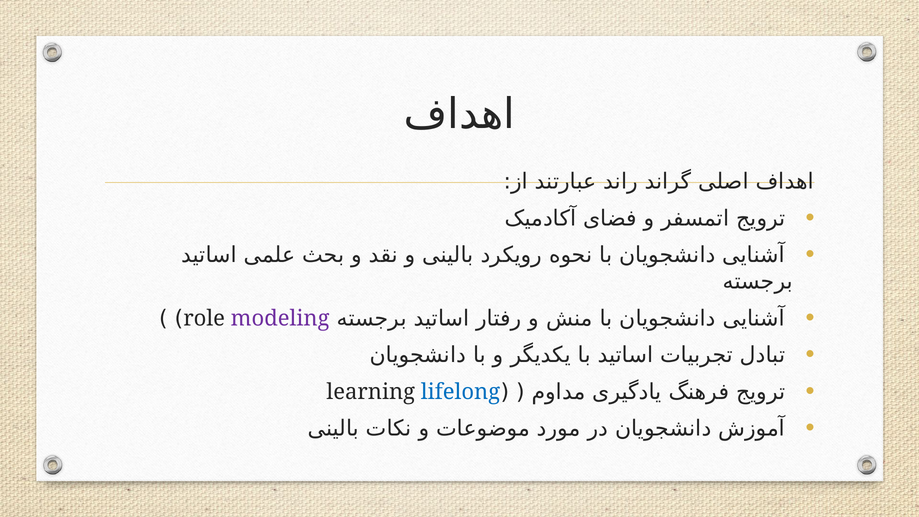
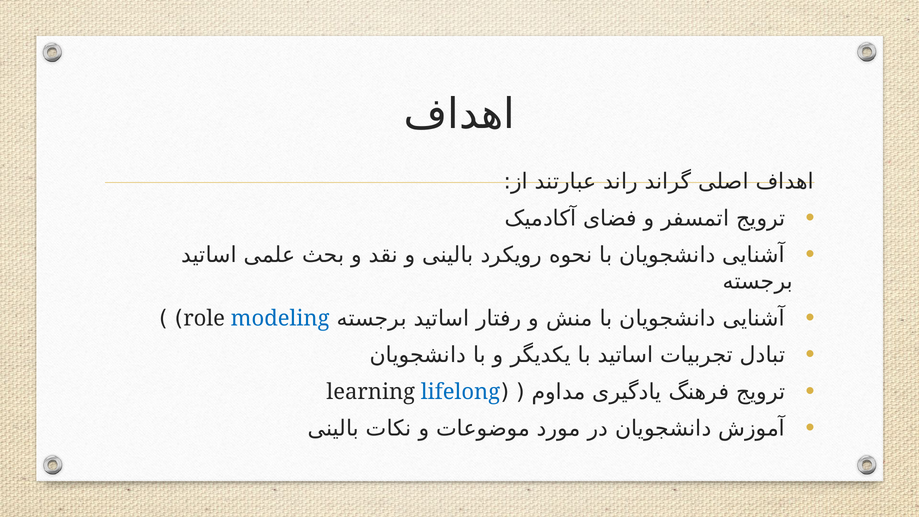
modeling colour: purple -> blue
